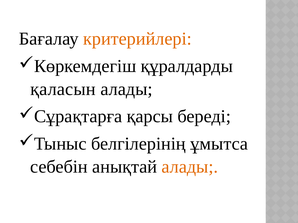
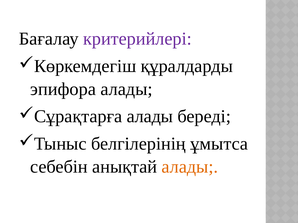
критерийлері colour: orange -> purple
қаласын: қаласын -> эпифора
қарсы at (150, 117): қарсы -> алады
